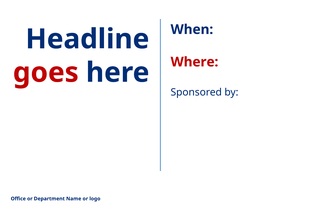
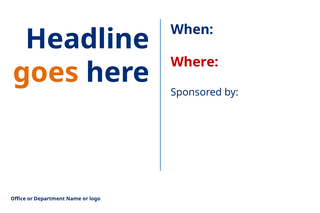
goes colour: red -> orange
